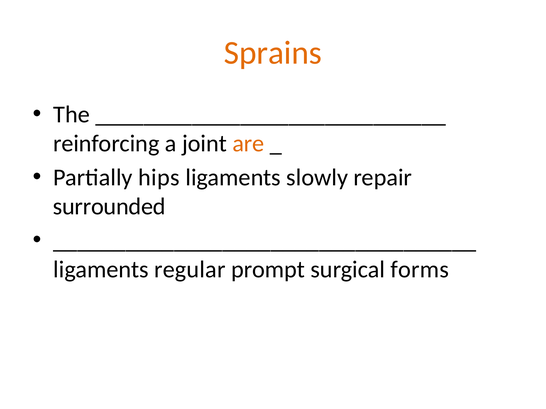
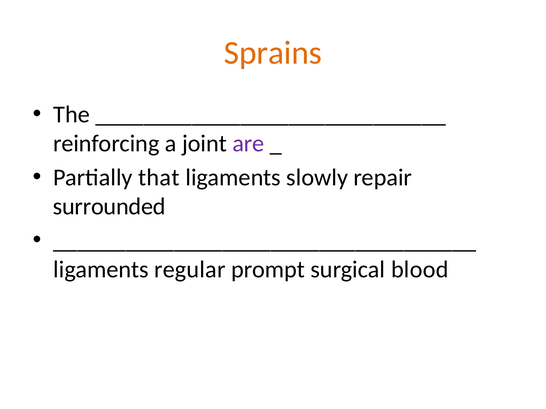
are colour: orange -> purple
hips: hips -> that
forms: forms -> blood
